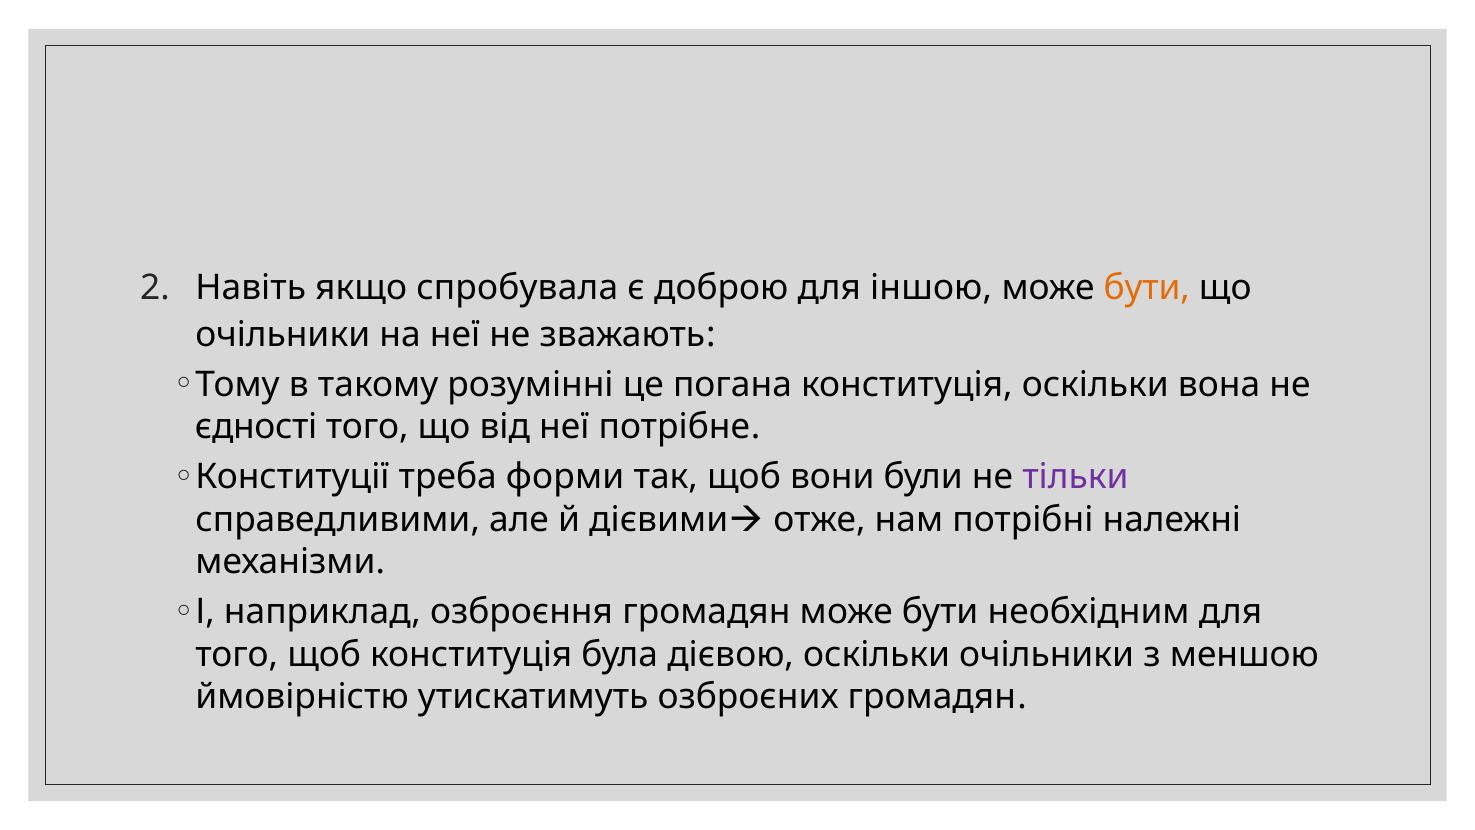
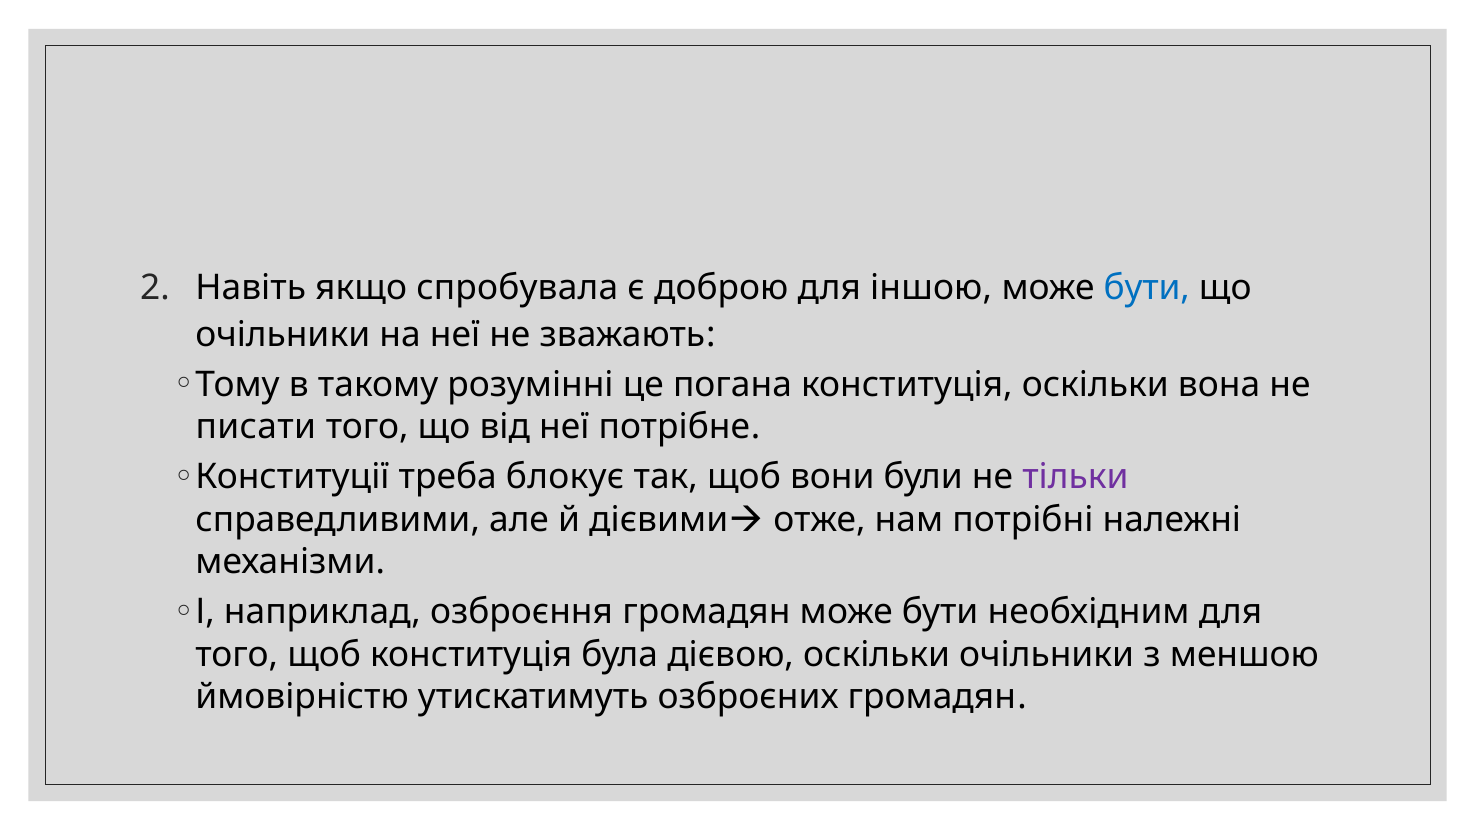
бути at (1147, 288) colour: orange -> blue
єдності: єдності -> писати
форми: форми -> блокує
